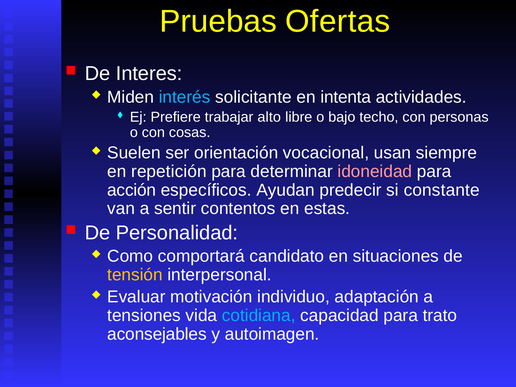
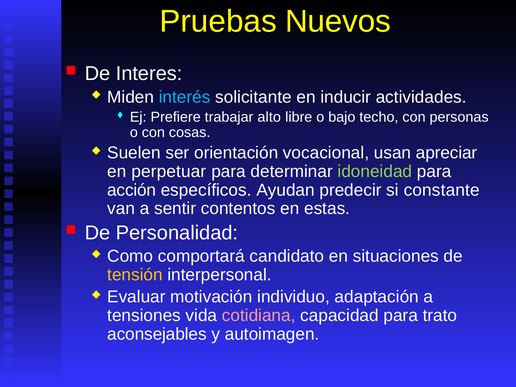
Ofertas: Ofertas -> Nuevos
intenta: intenta -> inducir
siempre: siempre -> apreciar
repetición: repetición -> perpetuar
idoneidad colour: pink -> light green
cotidiana colour: light blue -> pink
